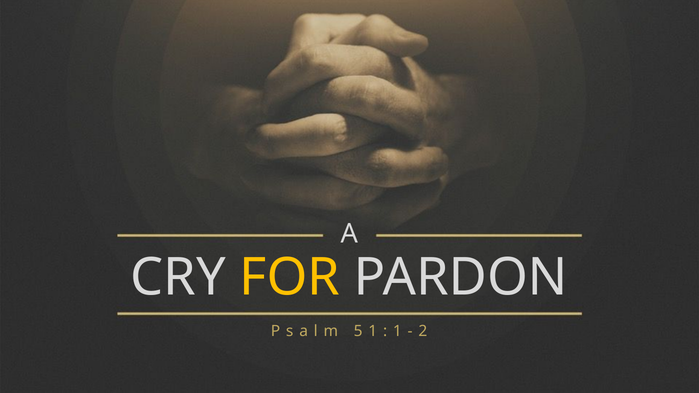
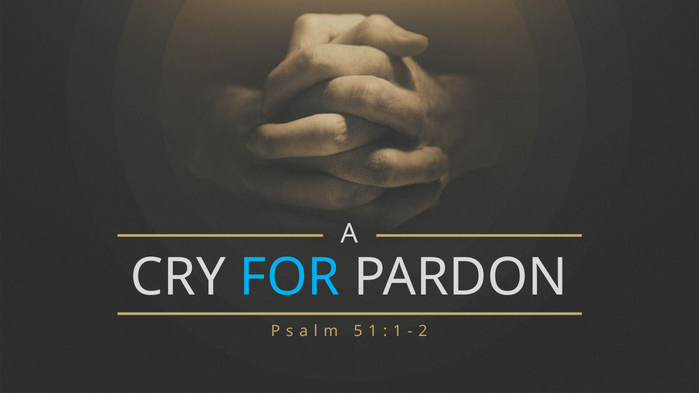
FOR colour: yellow -> light blue
